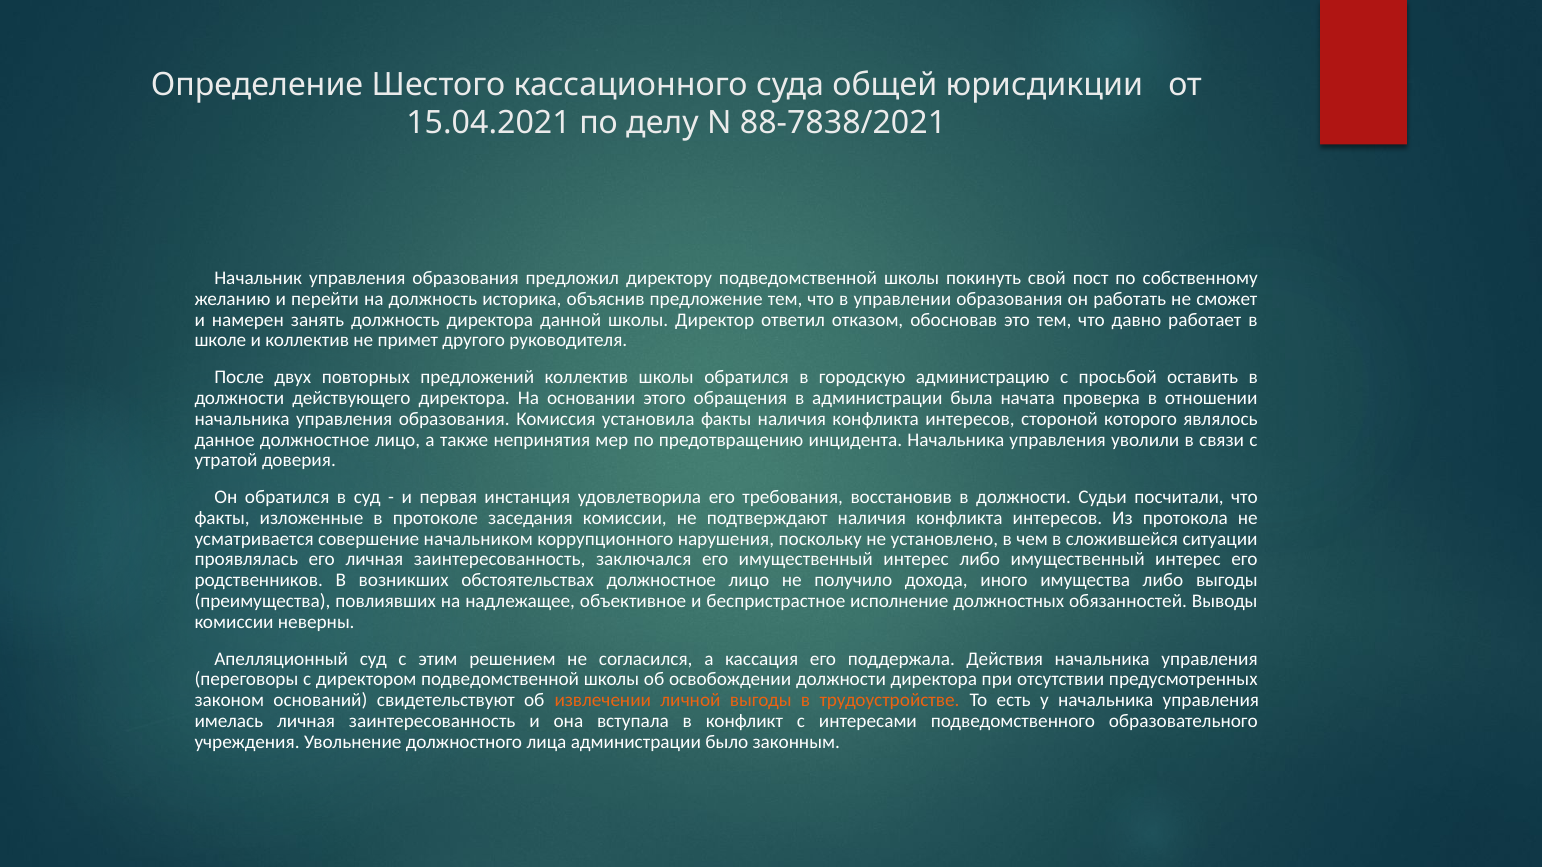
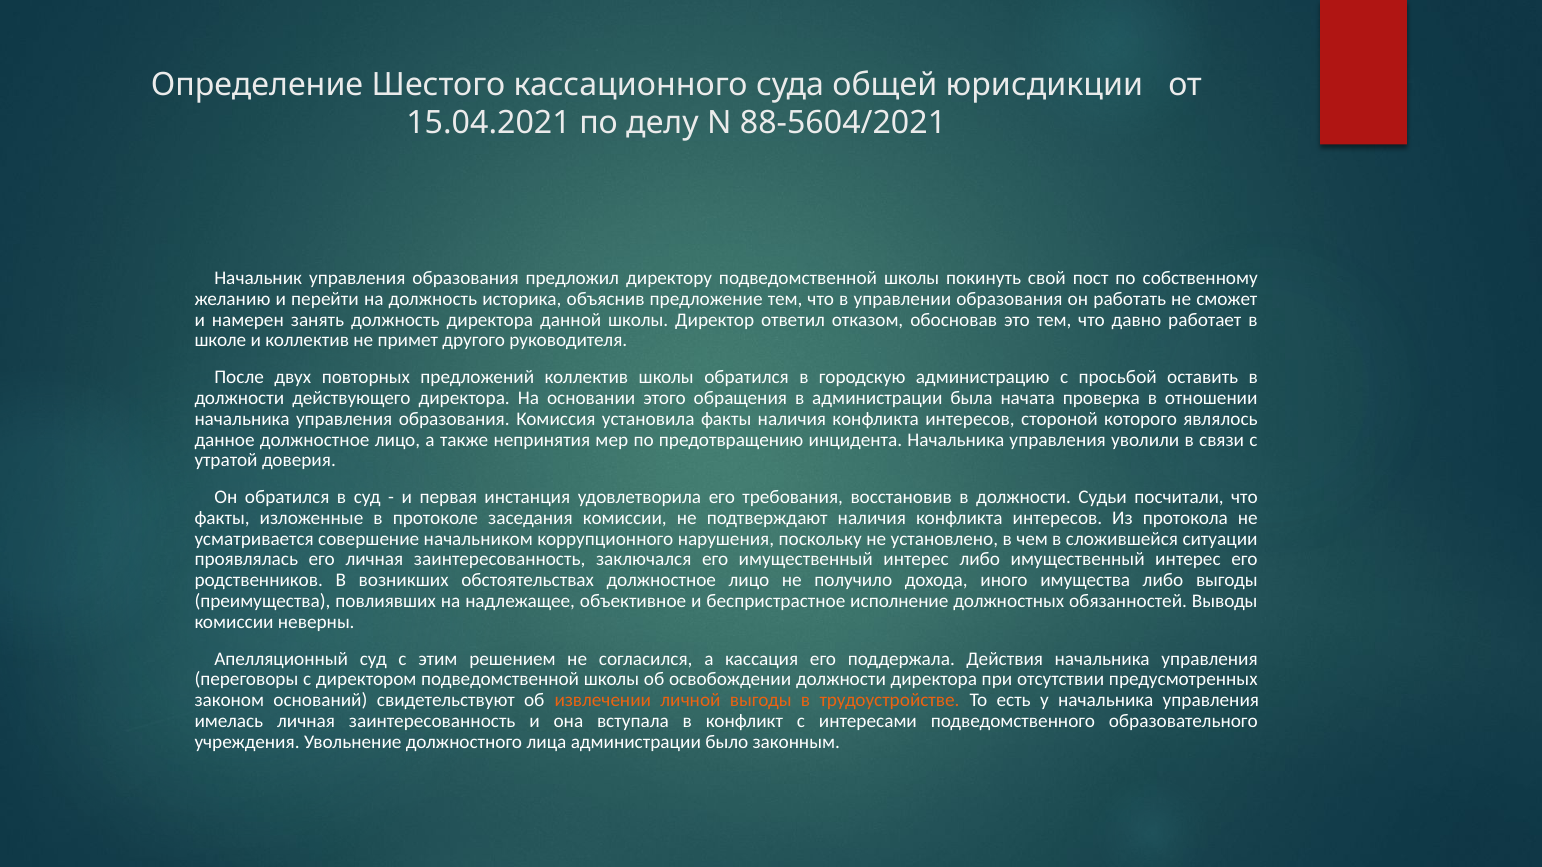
88-7838/2021: 88-7838/2021 -> 88-5604/2021
